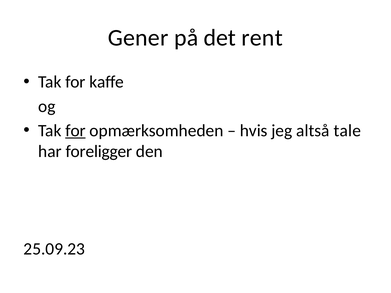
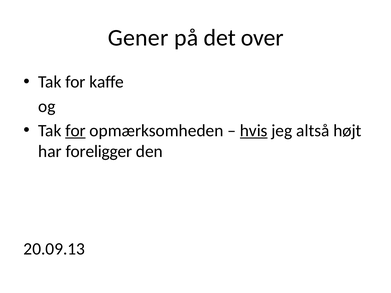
rent: rent -> over
hvis underline: none -> present
tale: tale -> højt
25.09.23: 25.09.23 -> 20.09.13
